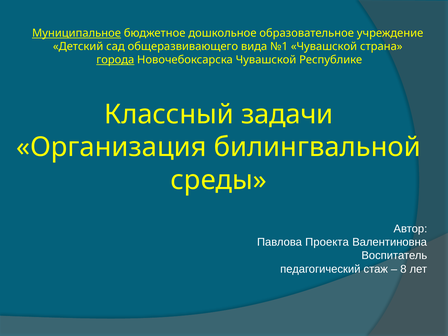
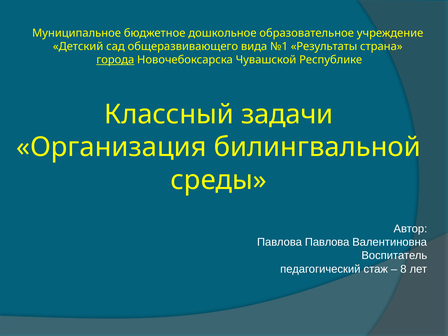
Муниципальное underline: present -> none
№1 Чувашской: Чувашской -> Результаты
Павлова Проекта: Проекта -> Павлова
